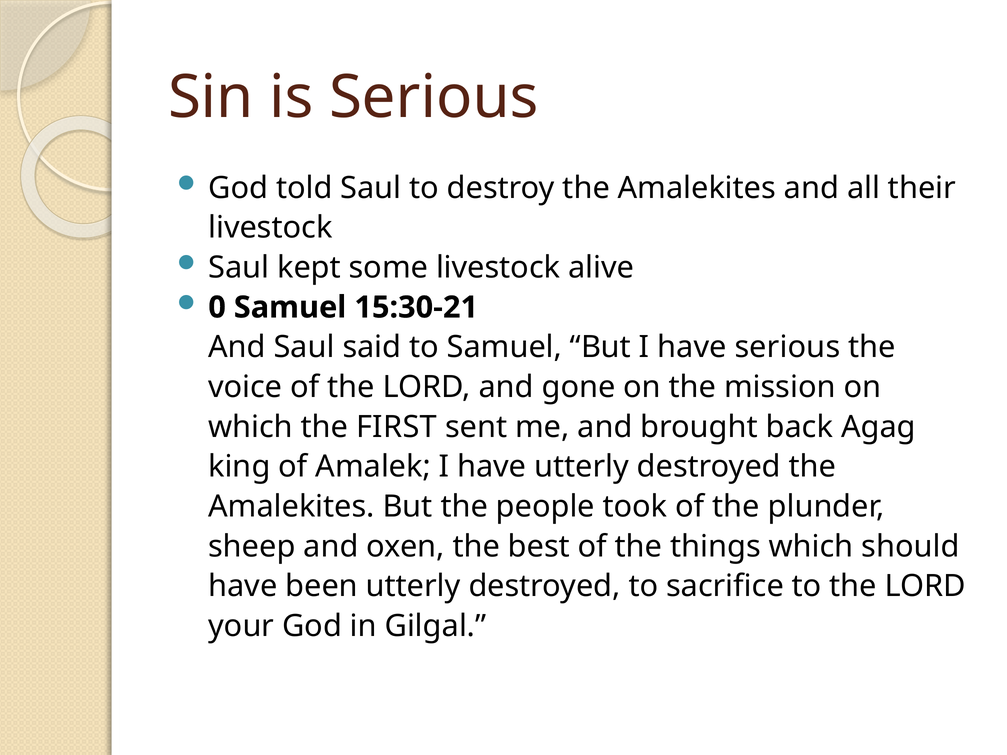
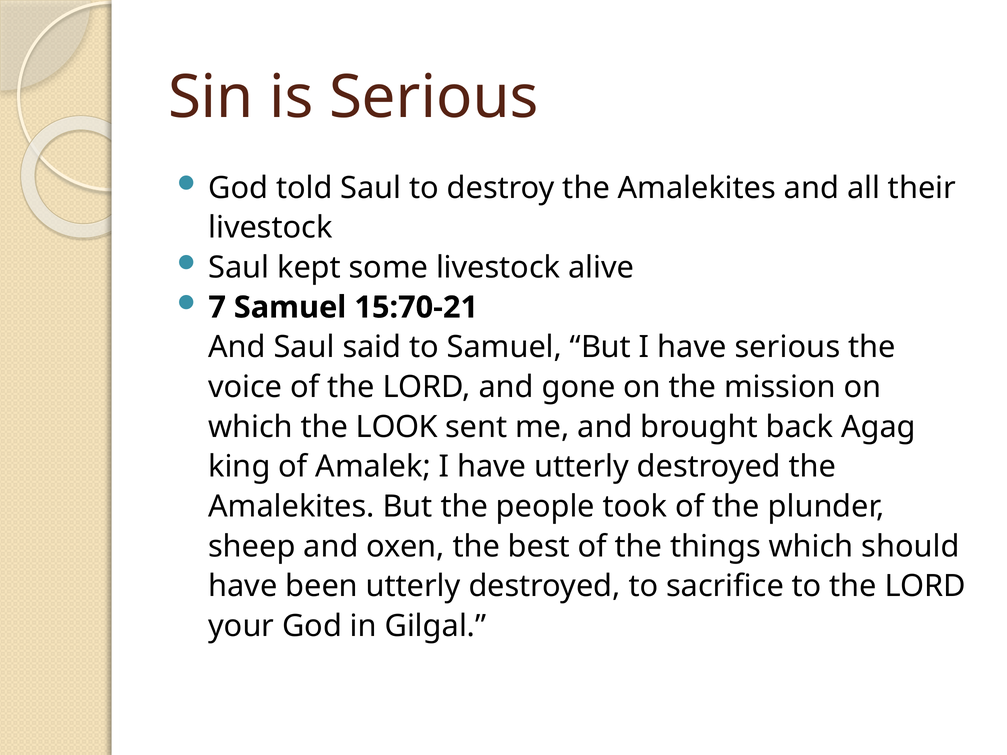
0: 0 -> 7
15:30-21: 15:30-21 -> 15:70-21
FIRST: FIRST -> LOOK
